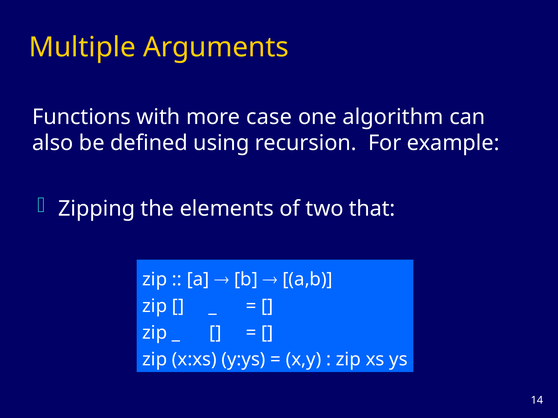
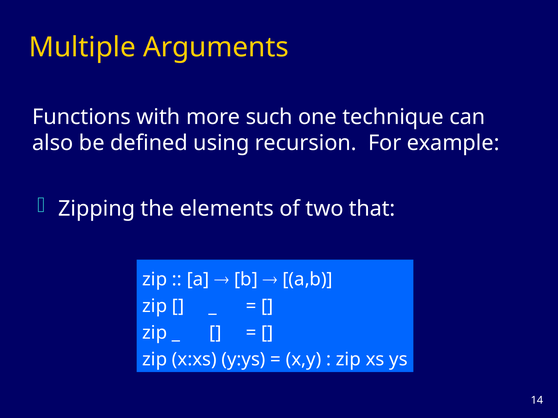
case: case -> such
algorithm: algorithm -> technique
